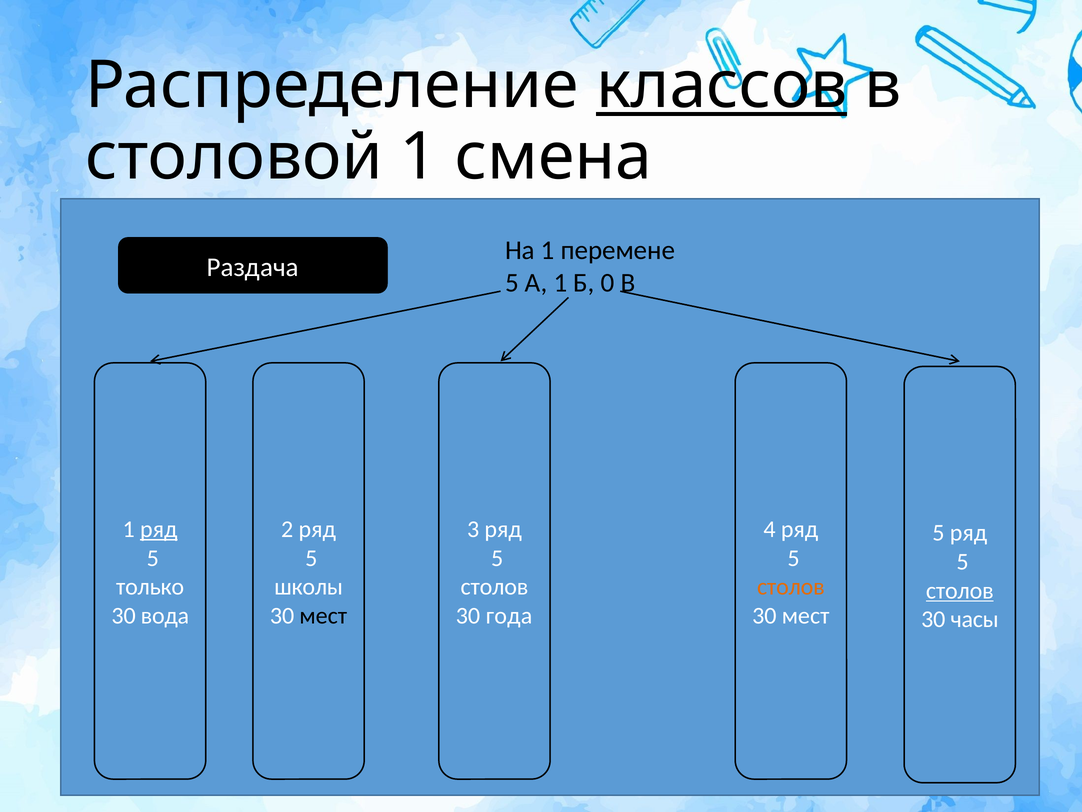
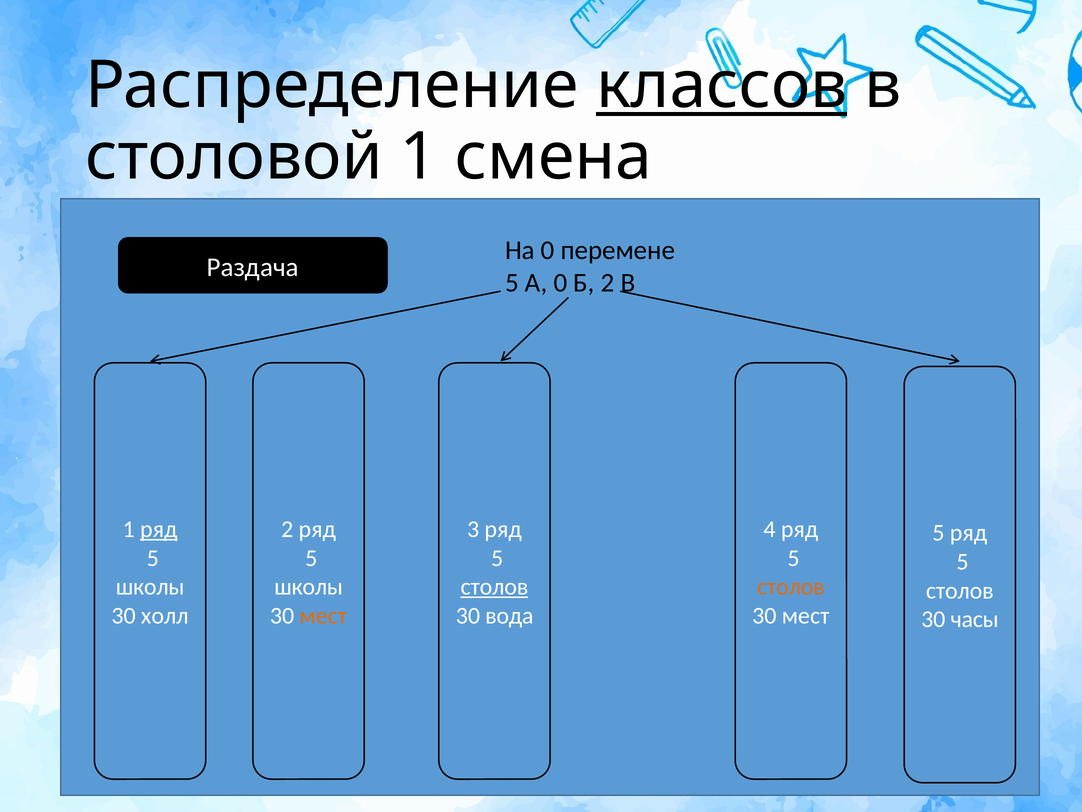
На 1: 1 -> 0
А 1: 1 -> 0
Б 0: 0 -> 2
только at (150, 587): только -> школы
столов at (494, 587) underline: none -> present
столов at (960, 590) underline: present -> none
вода: вода -> холл
мест at (323, 616) colour: black -> orange
года: года -> вода
